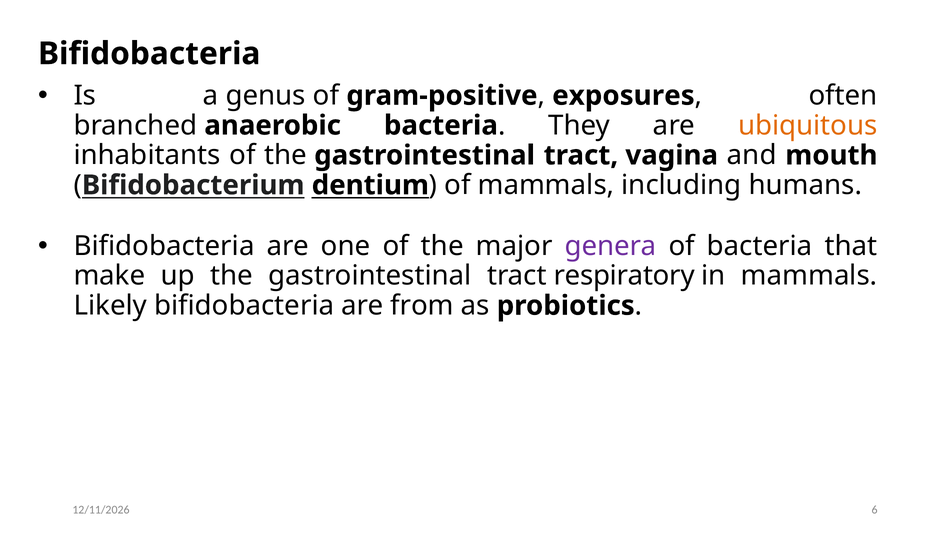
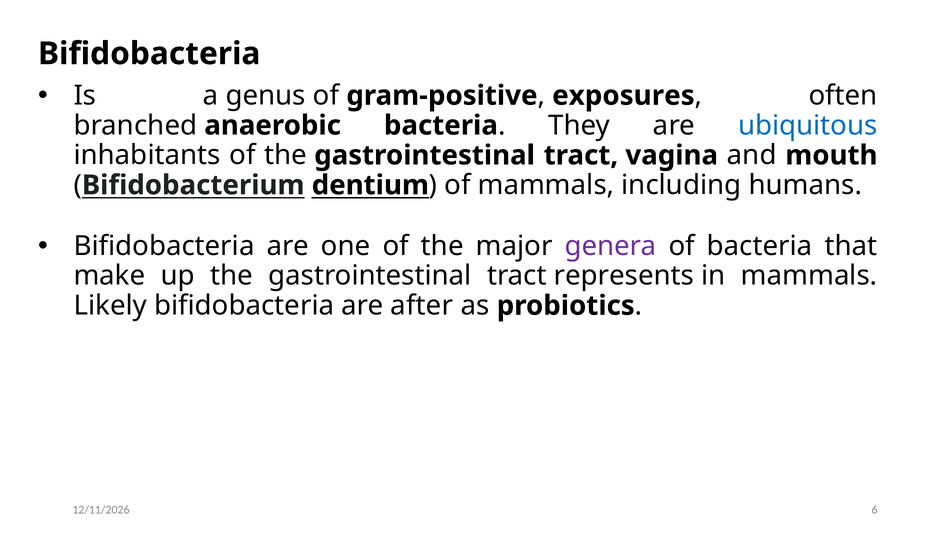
ubiquitous colour: orange -> blue
respiratory: respiratory -> represents
from: from -> after
